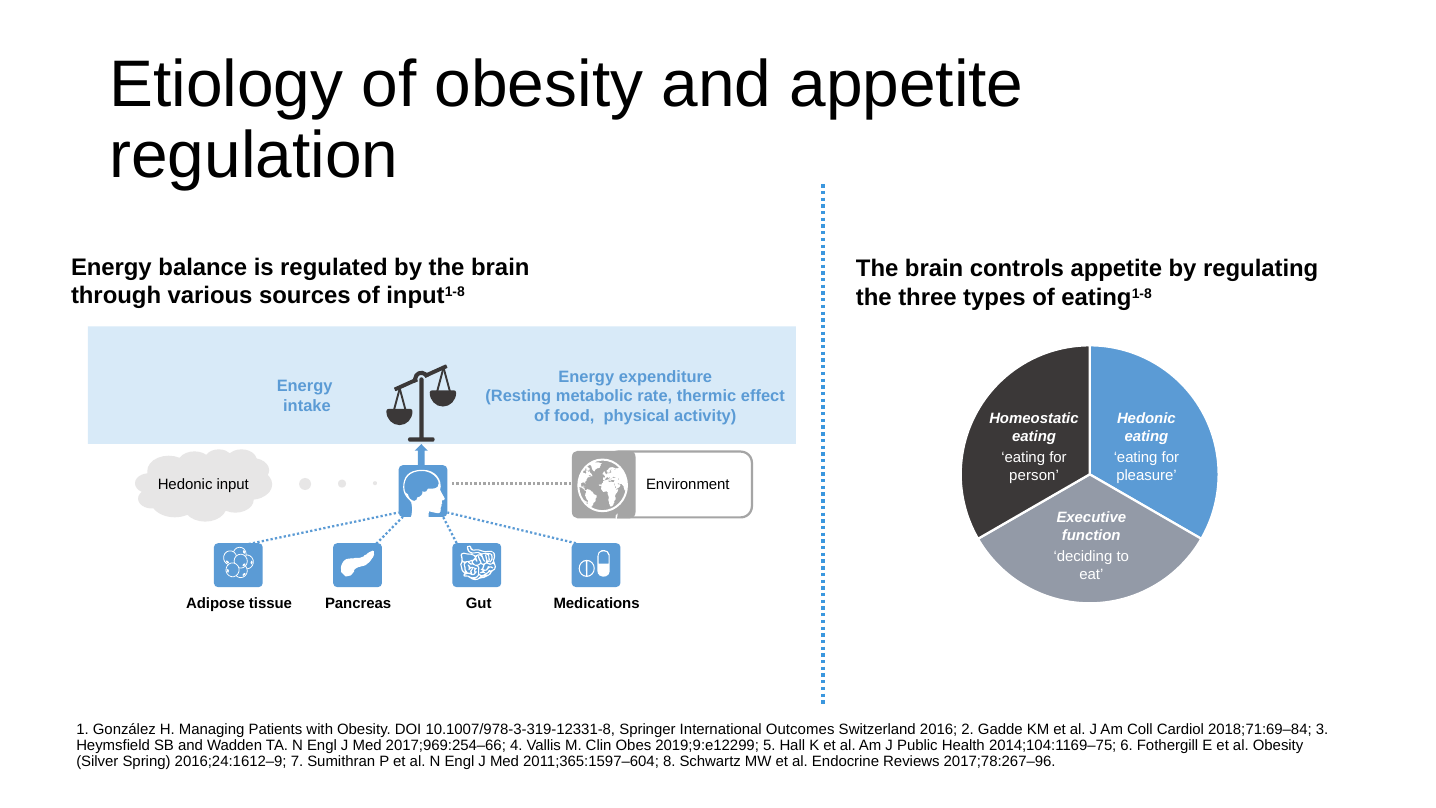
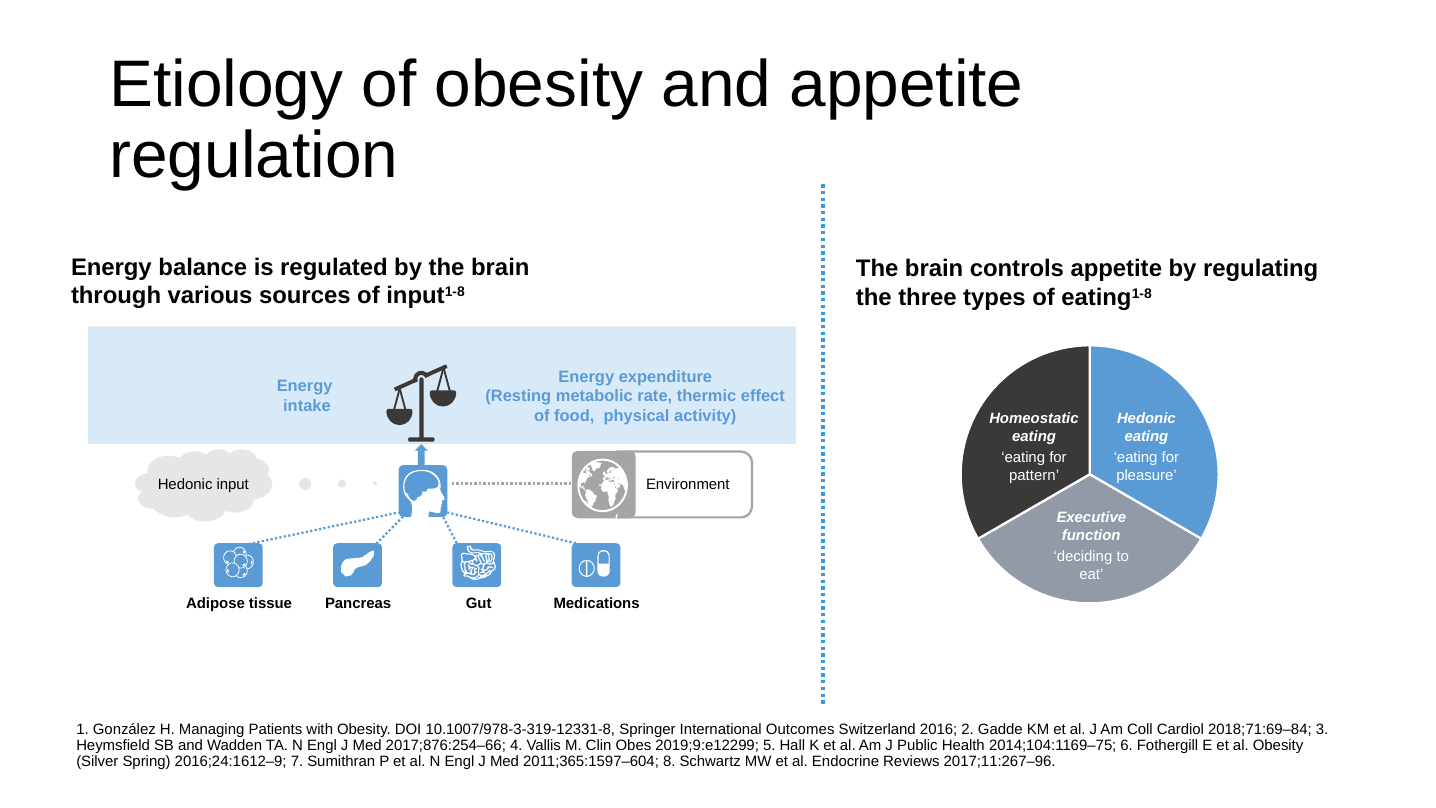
person: person -> pattern
2017;969:254–66: 2017;969:254–66 -> 2017;876:254–66
2017;78:267–96: 2017;78:267–96 -> 2017;11:267–96
